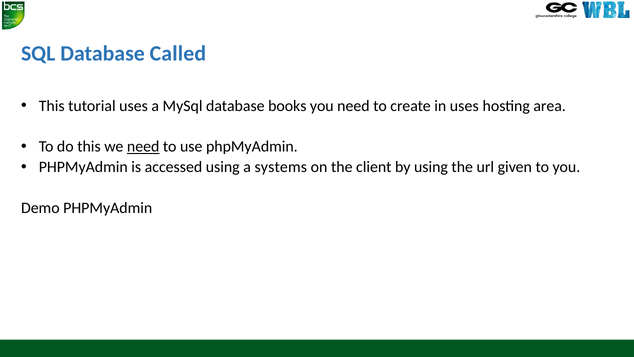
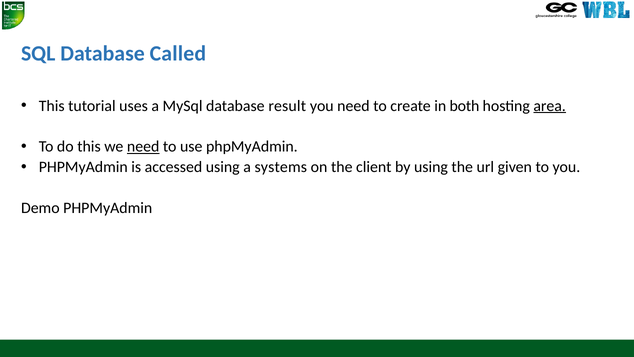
books: books -> result
in uses: uses -> both
area underline: none -> present
